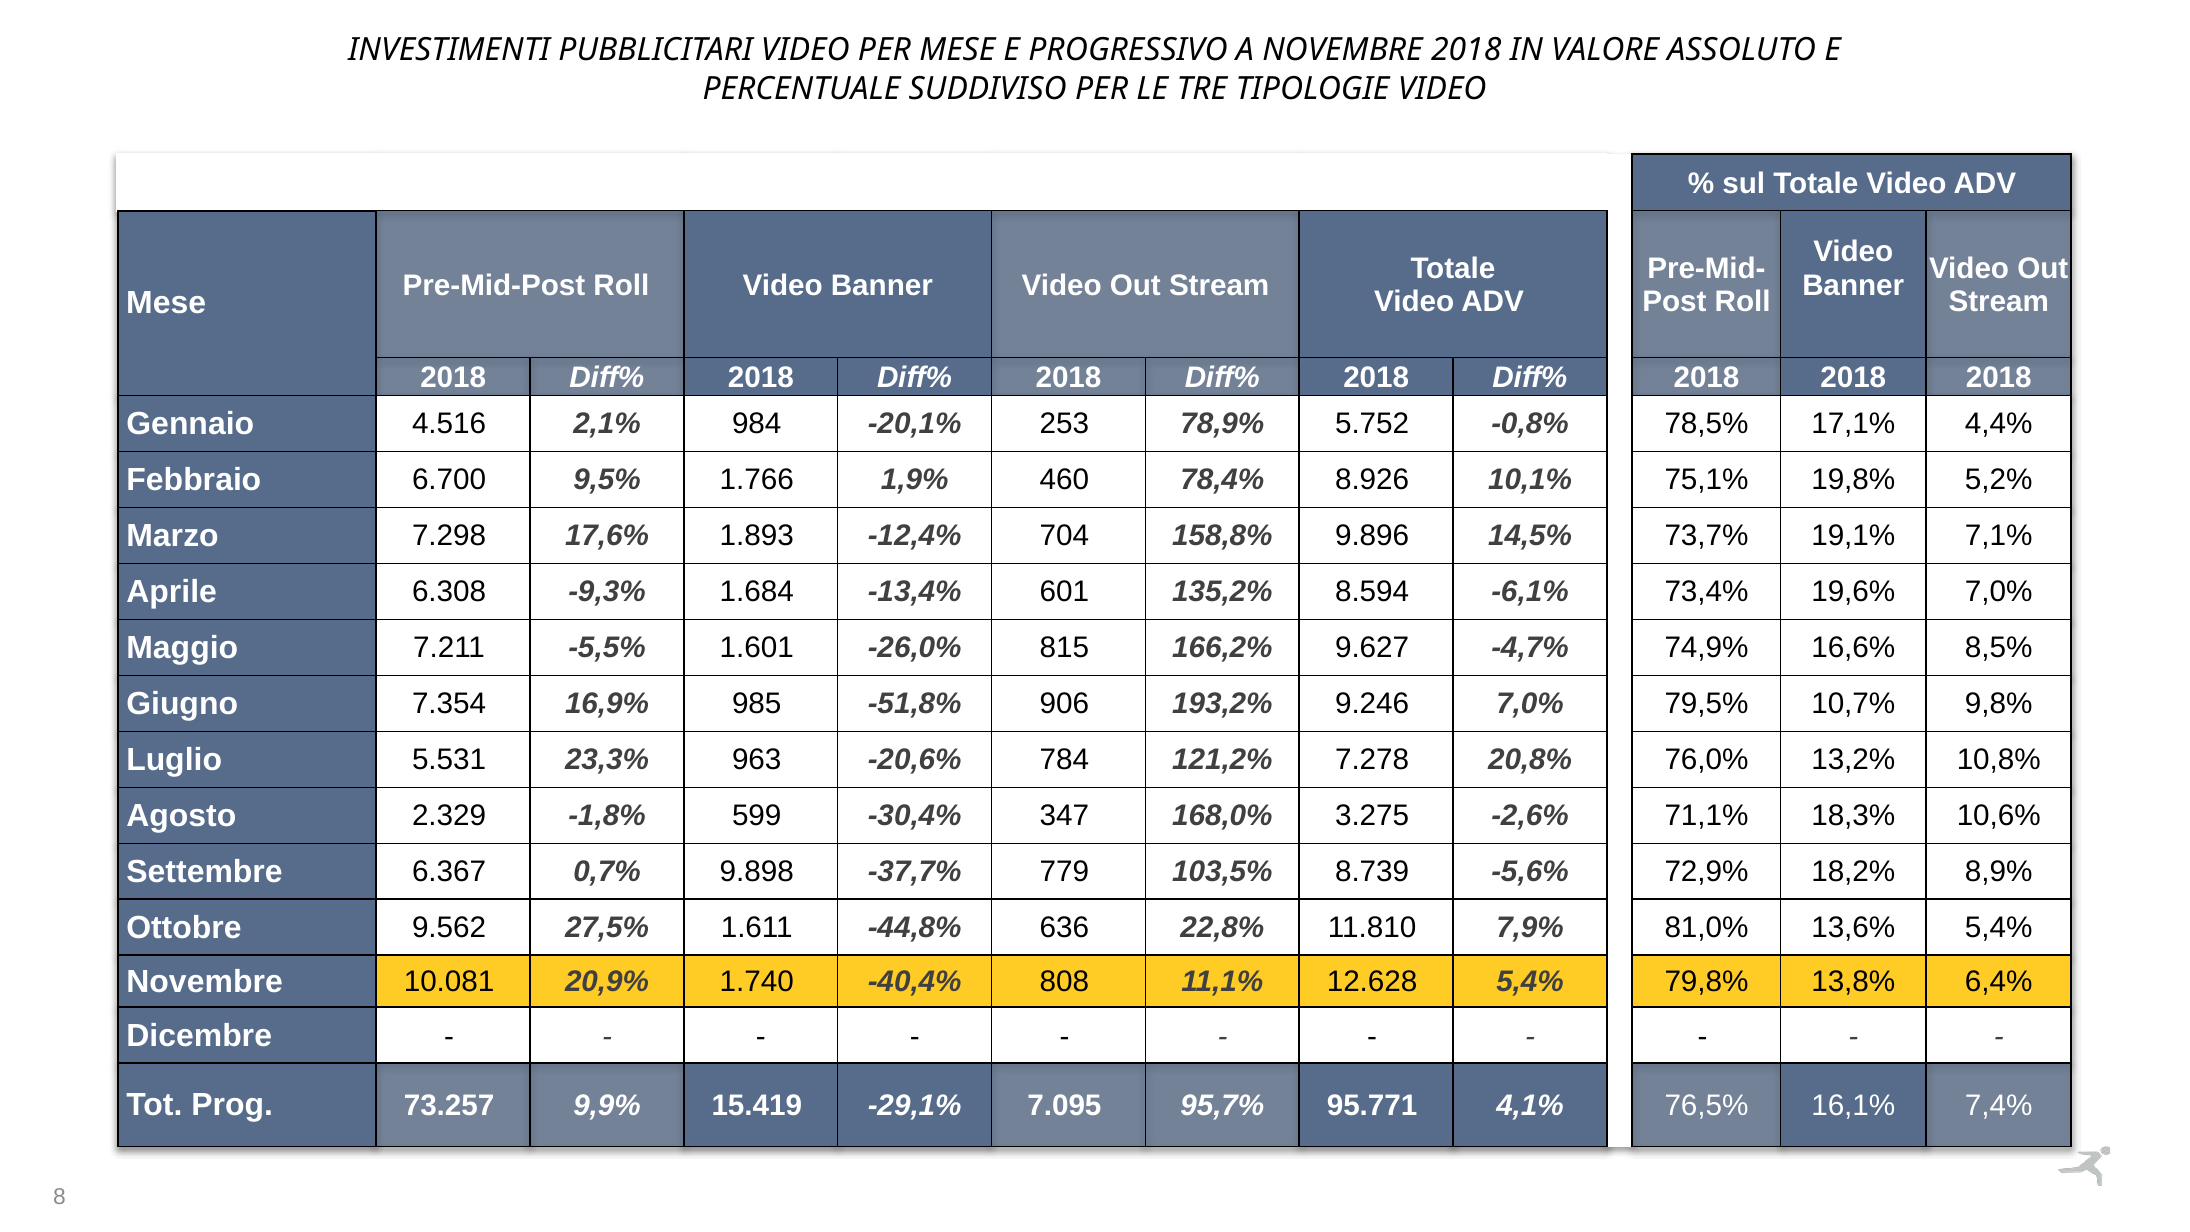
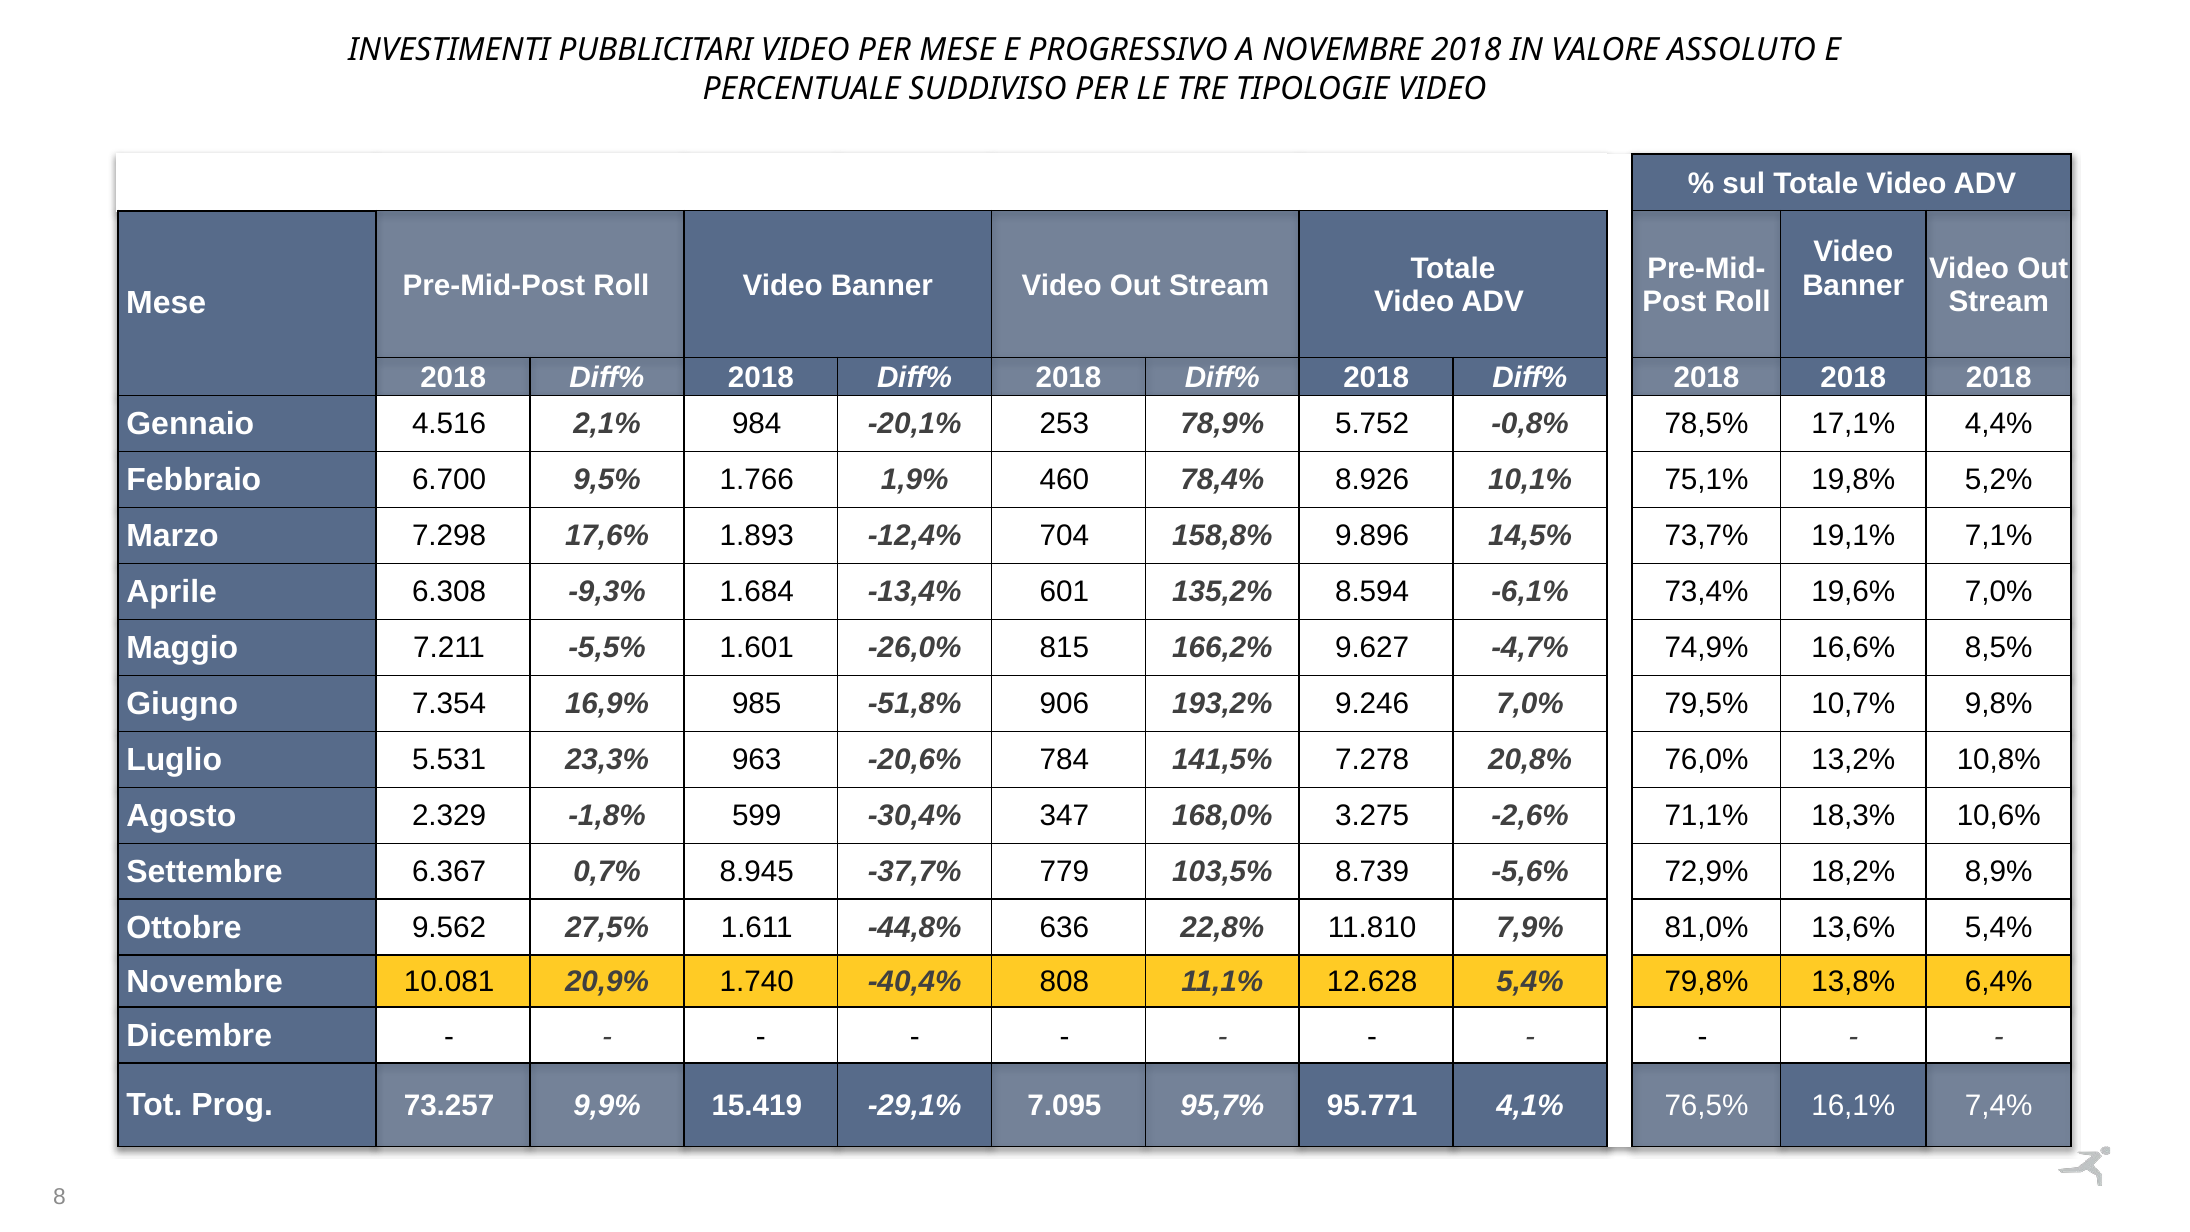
121,2%: 121,2% -> 141,5%
9.898: 9.898 -> 8.945
